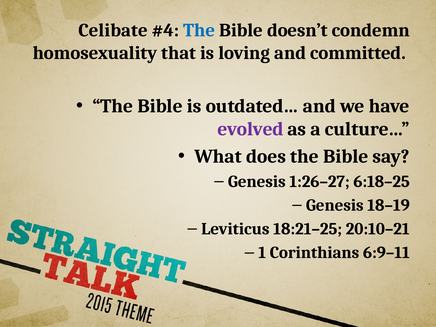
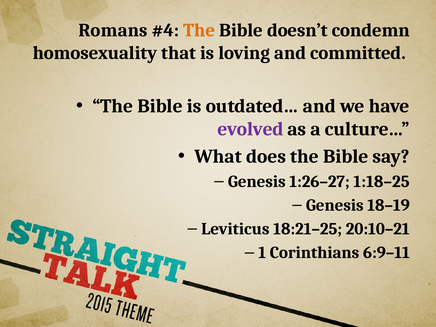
Celibate: Celibate -> Romans
The at (199, 30) colour: blue -> orange
6:18–25: 6:18–25 -> 1:18–25
